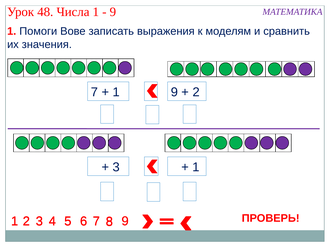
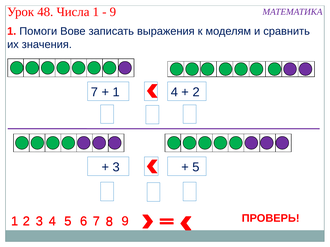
1 9: 9 -> 4
1 at (196, 168): 1 -> 5
